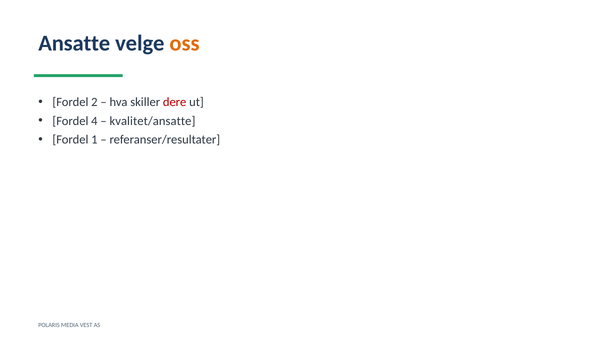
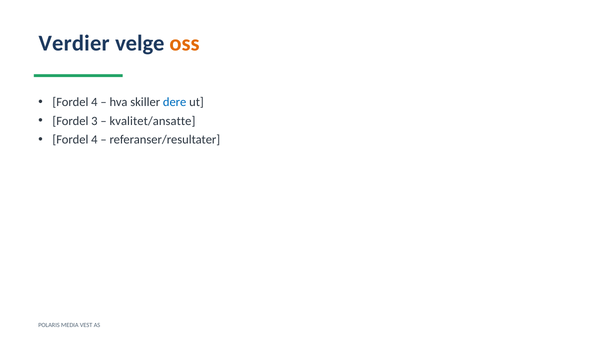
Ansatte: Ansatte -> Verdier
2 at (94, 102): 2 -> 4
dere colour: red -> blue
4: 4 -> 3
1 at (94, 140): 1 -> 4
